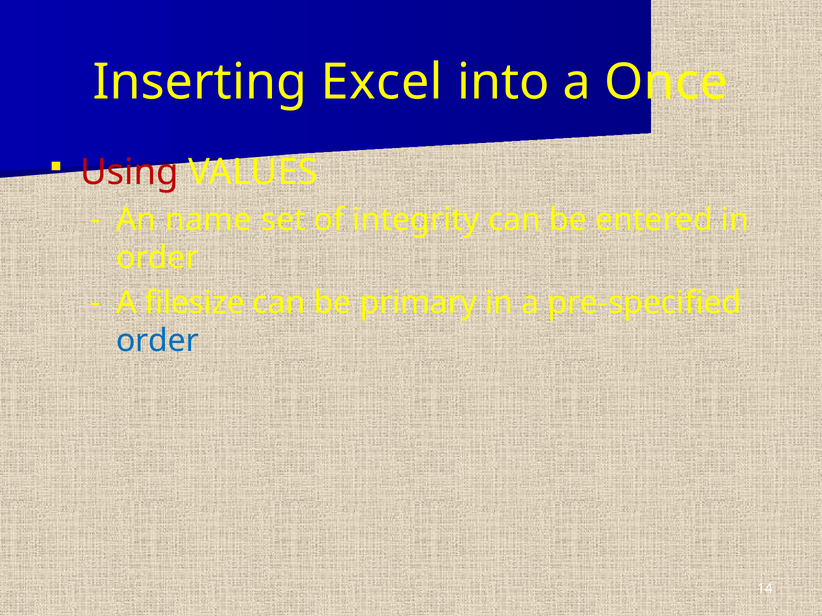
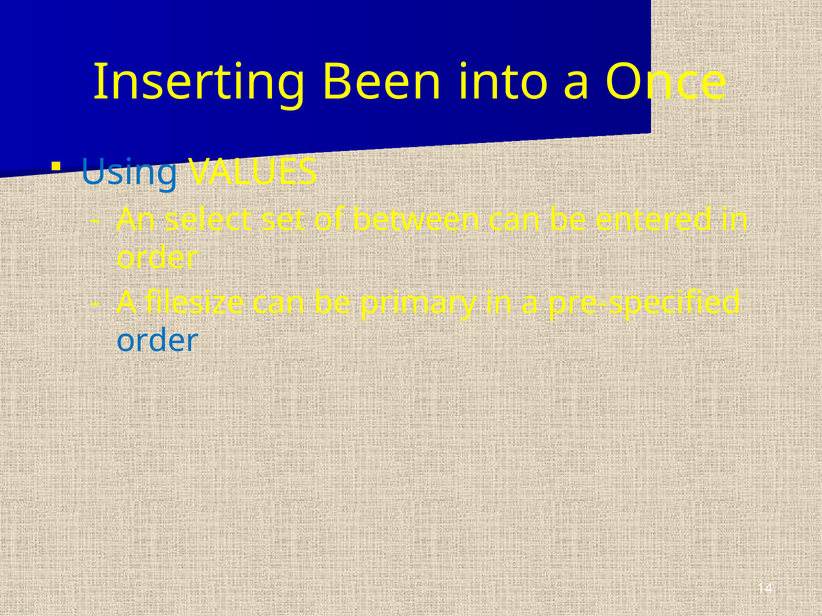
Excel: Excel -> Been
Using colour: red -> blue
name: name -> select
integrity: integrity -> between
